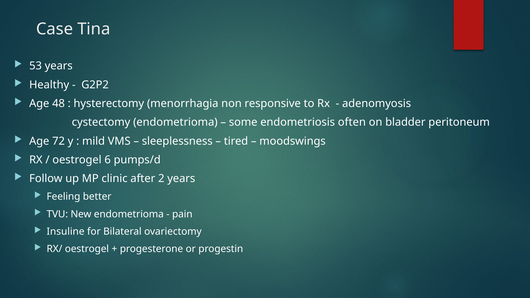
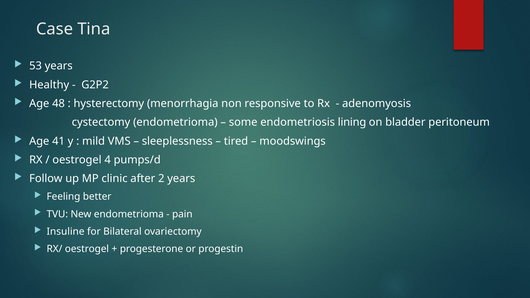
often: often -> lining
72: 72 -> 41
6: 6 -> 4
